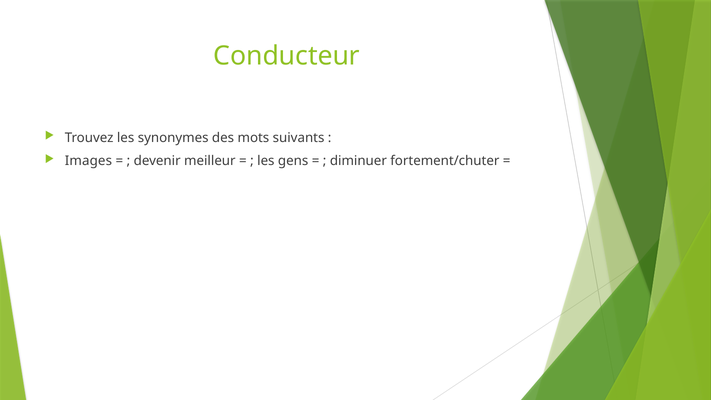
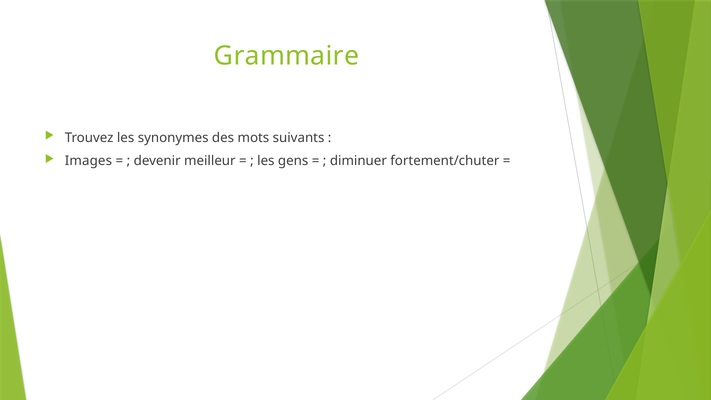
Conducteur: Conducteur -> Grammaire
